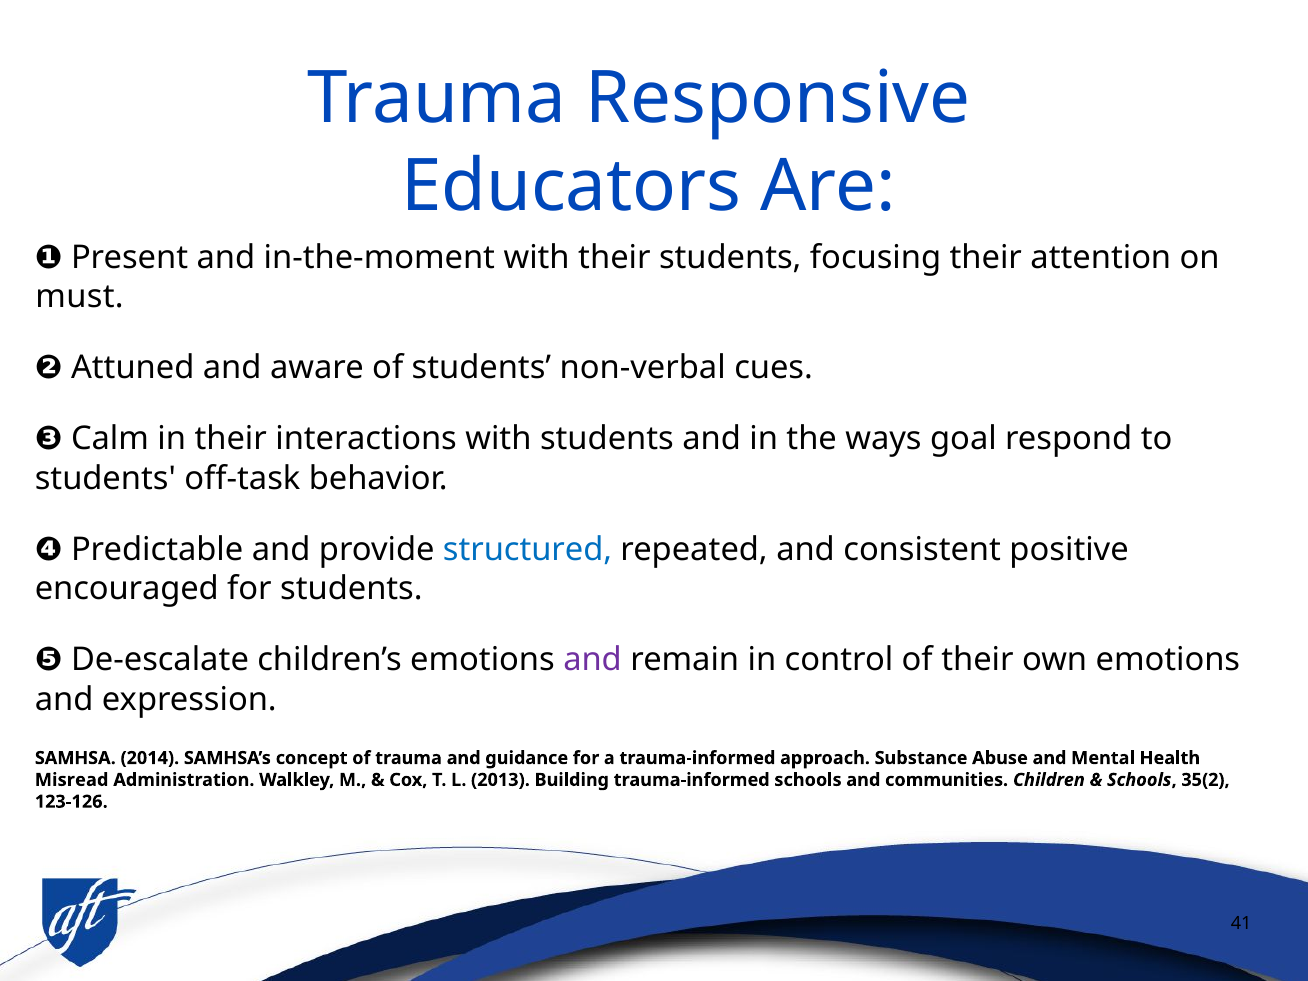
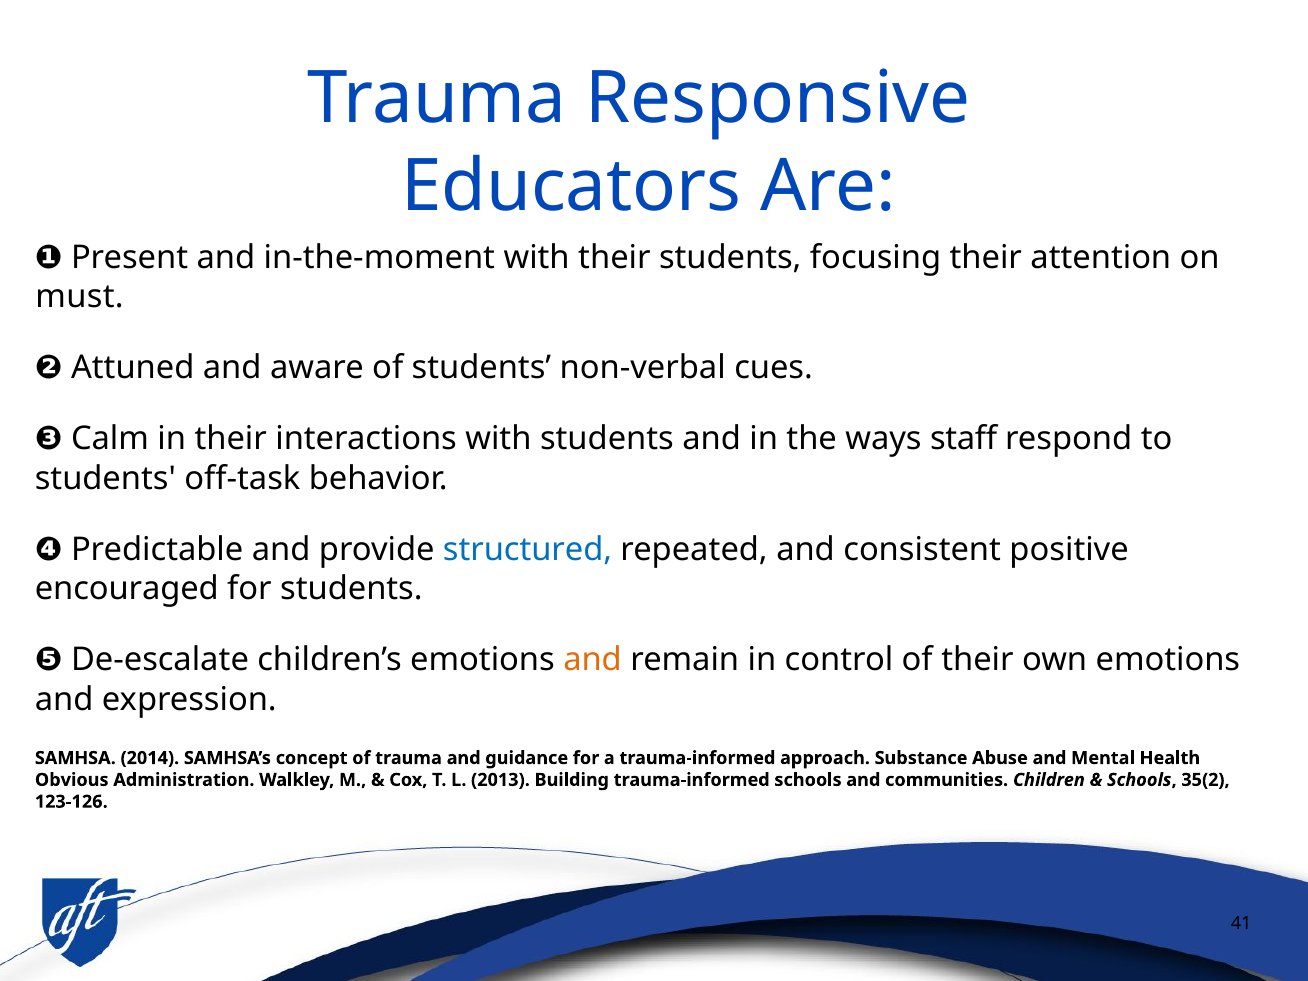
goal: goal -> staff
and at (593, 660) colour: purple -> orange
Misread: Misread -> Obvious
